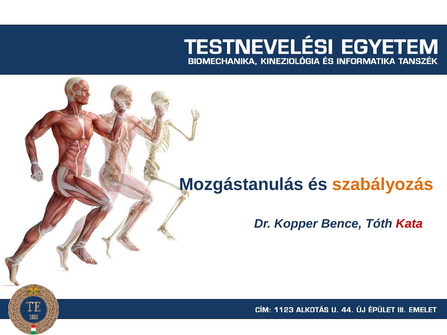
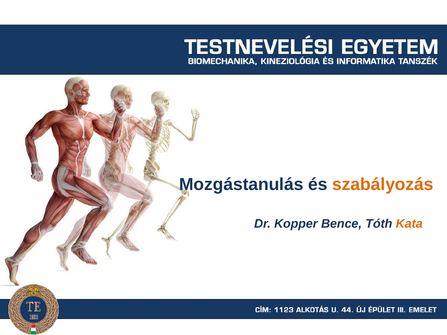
Kata colour: red -> orange
